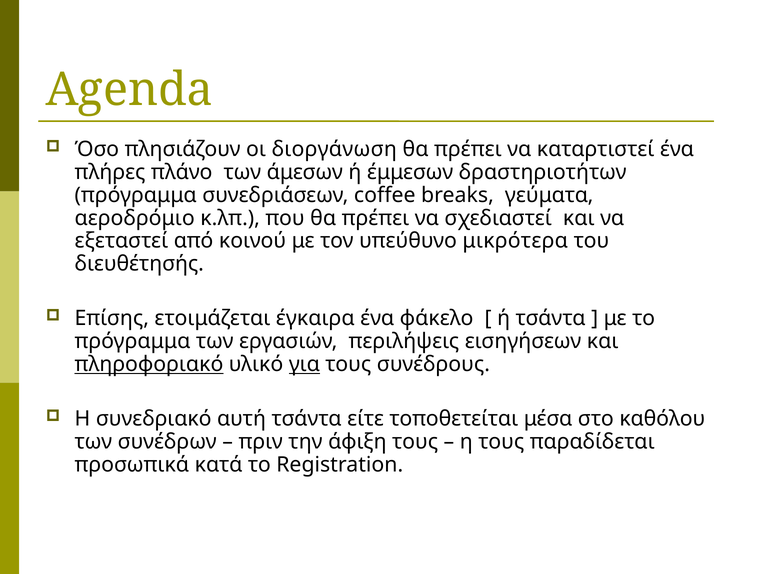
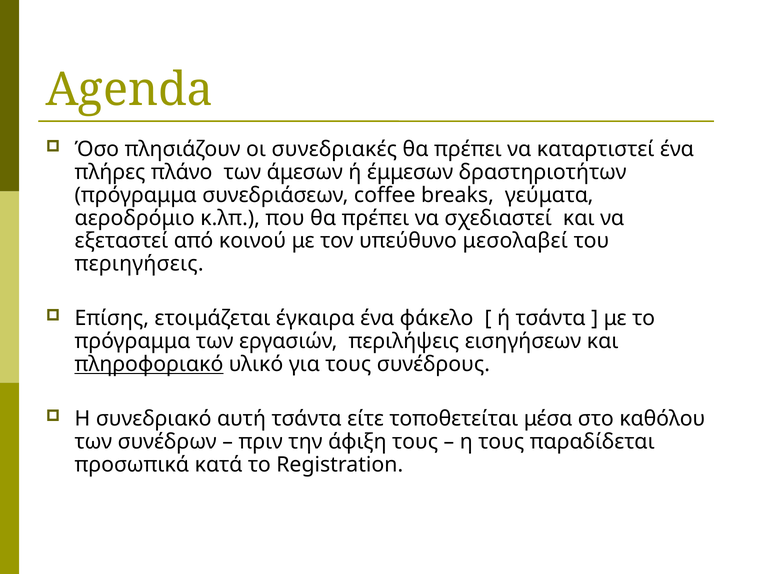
διοργάνωση: διοργάνωση -> συνεδριακές
μικρότερα: μικρότερα -> μεσολαβεί
διευθέτησής: διευθέτησής -> περιηγήσεις
για underline: present -> none
